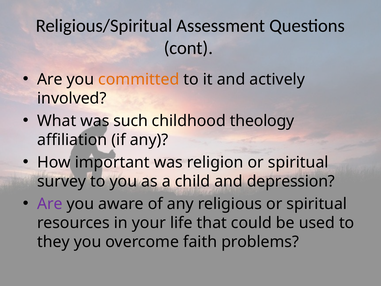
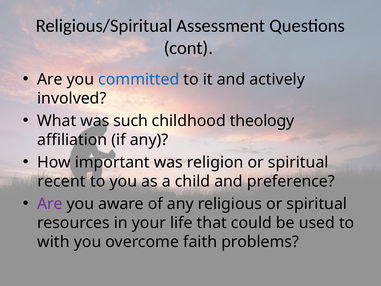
committed colour: orange -> blue
survey: survey -> recent
depression: depression -> preference
they: they -> with
